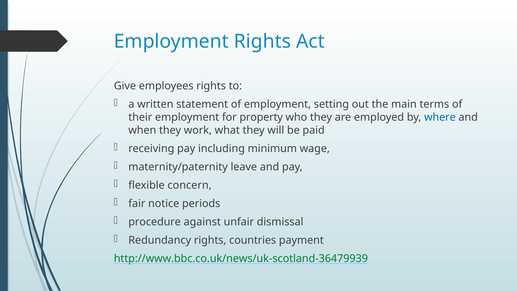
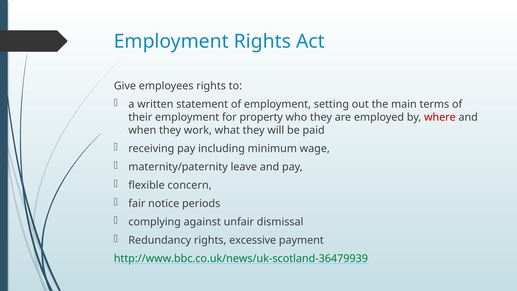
where colour: blue -> red
procedure: procedure -> complying
countries: countries -> excessive
